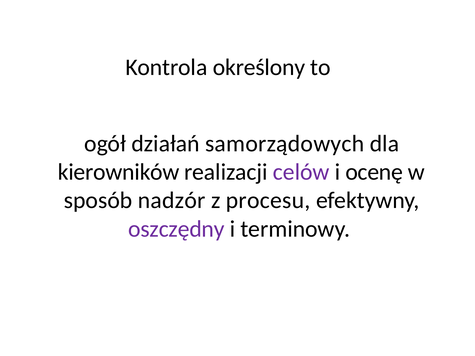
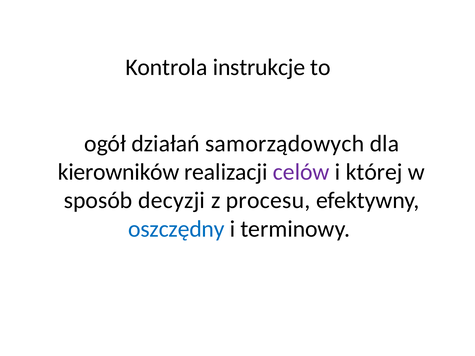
określony: określony -> instrukcje
ocenę: ocenę -> której
nadzór: nadzór -> decyzji
oszczędny colour: purple -> blue
